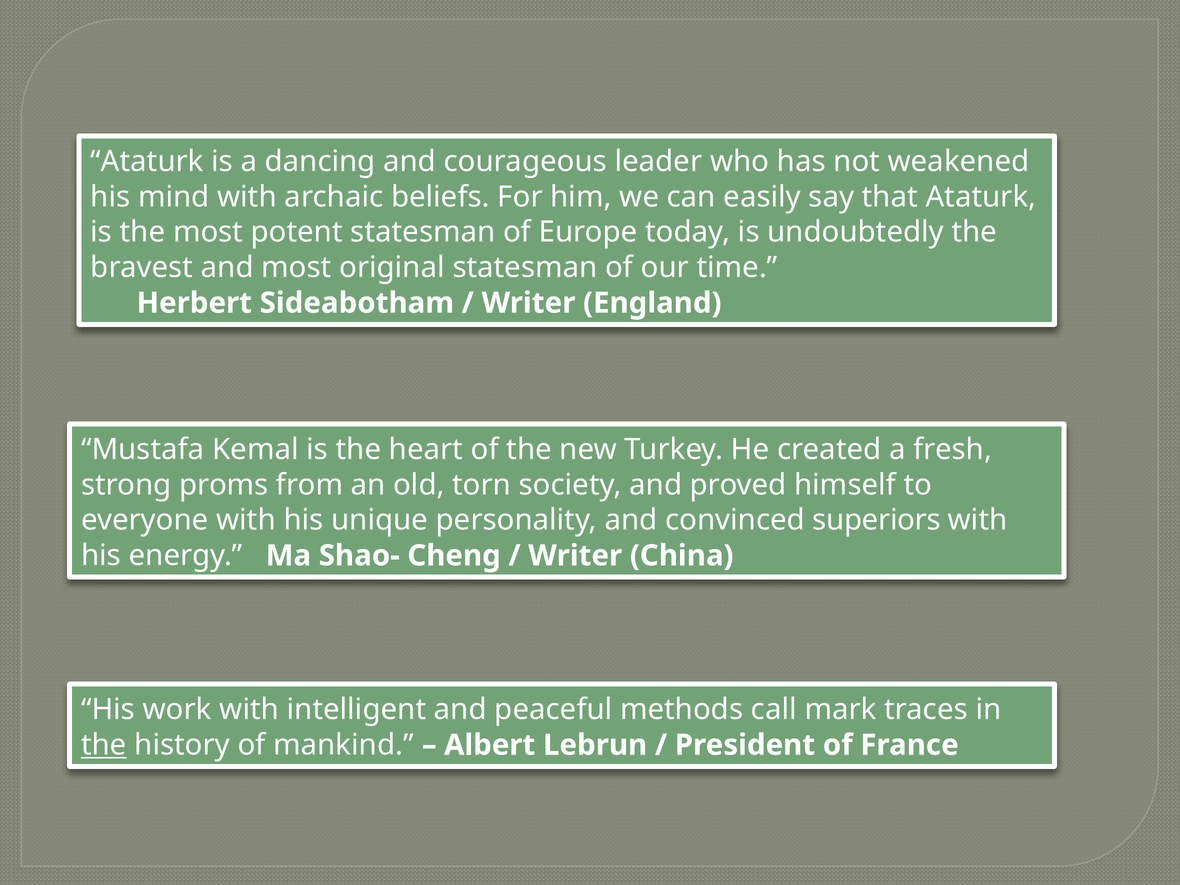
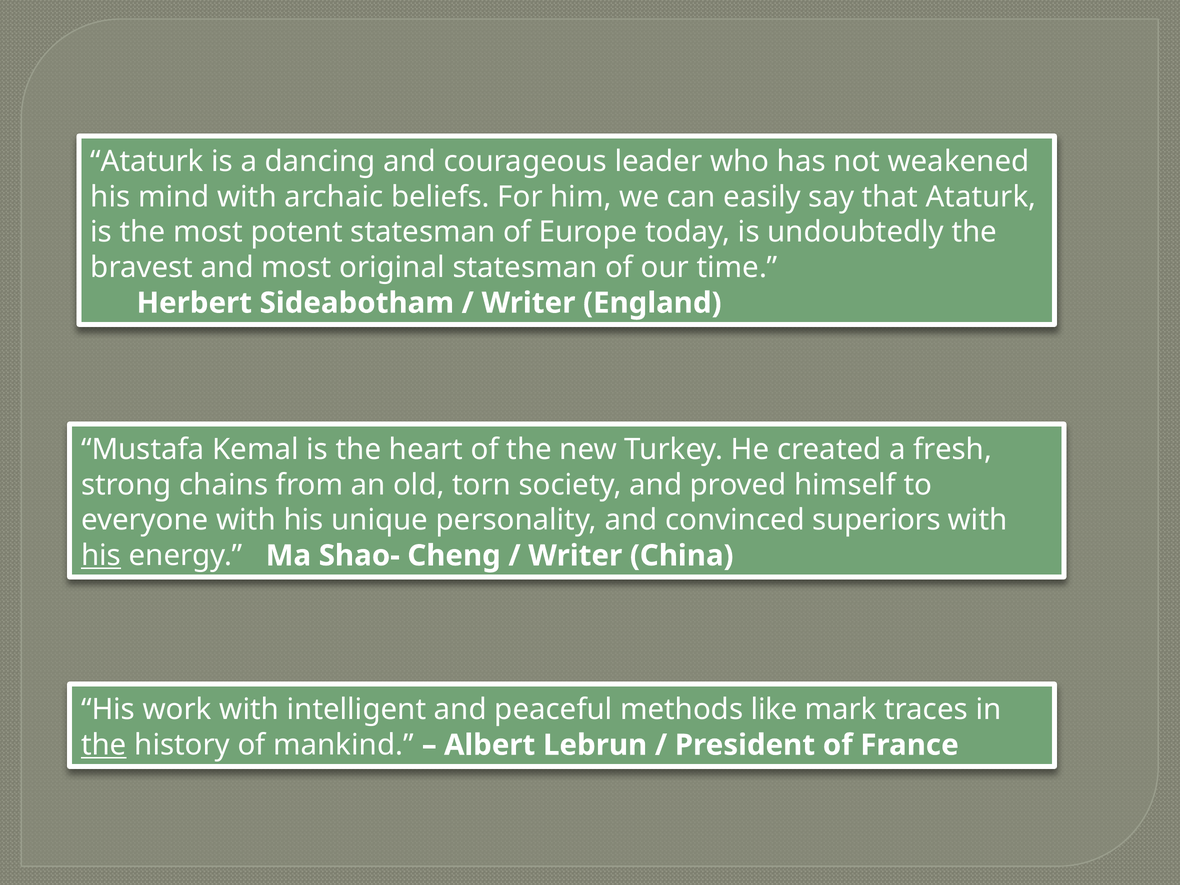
proms: proms -> chains
his at (101, 556) underline: none -> present
call: call -> like
